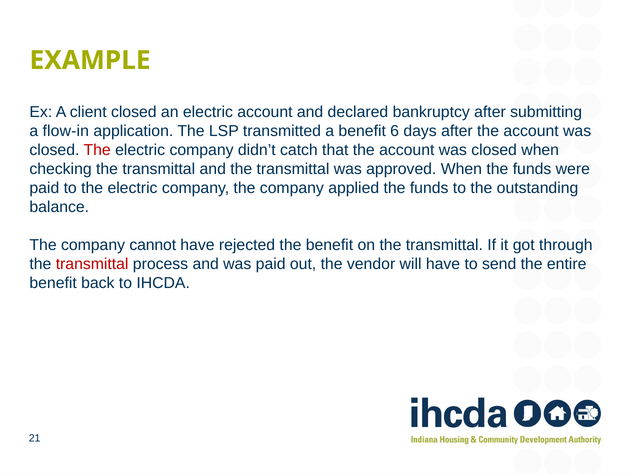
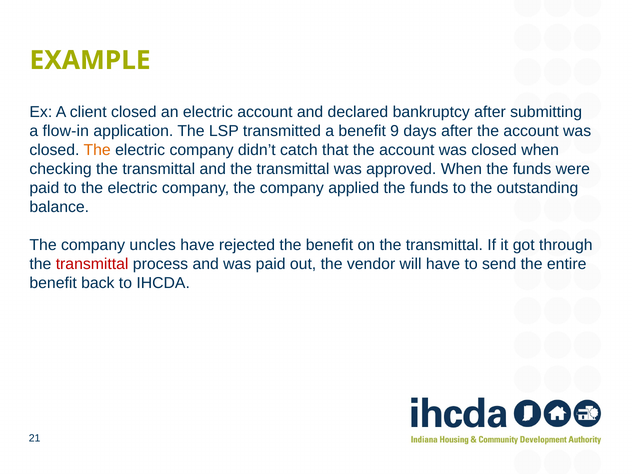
6: 6 -> 9
The at (97, 150) colour: red -> orange
cannot: cannot -> uncles
